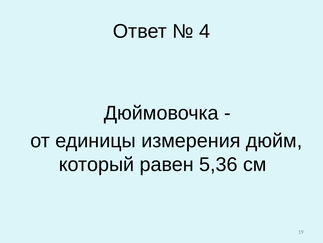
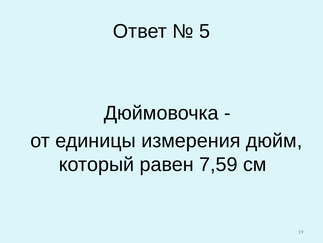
4: 4 -> 5
5,36: 5,36 -> 7,59
